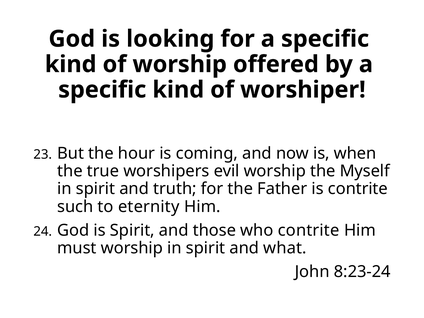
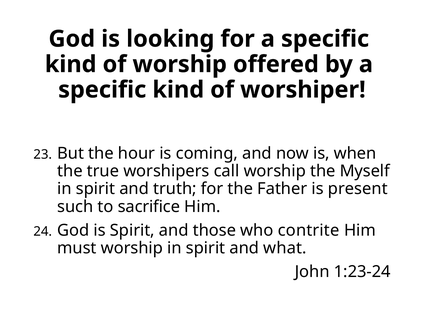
evil: evil -> call
is contrite: contrite -> present
eternity: eternity -> sacrifice
8:23-24: 8:23-24 -> 1:23-24
